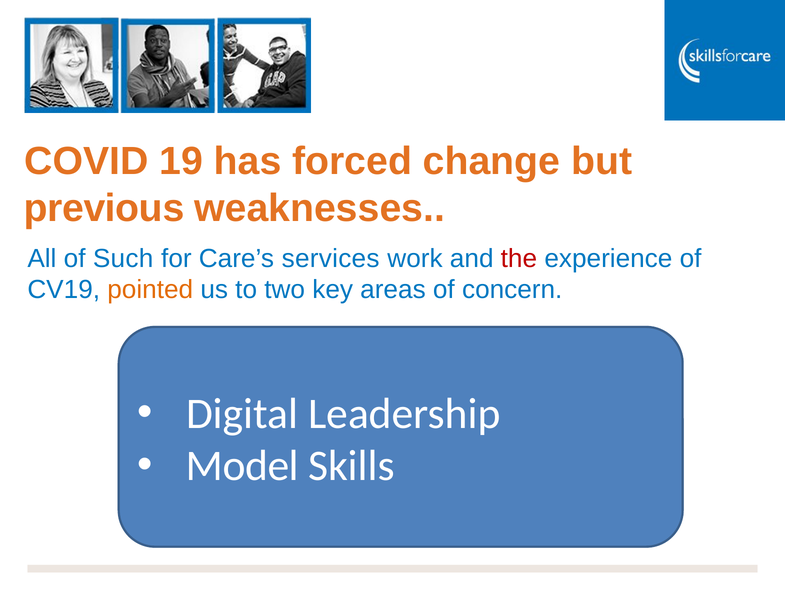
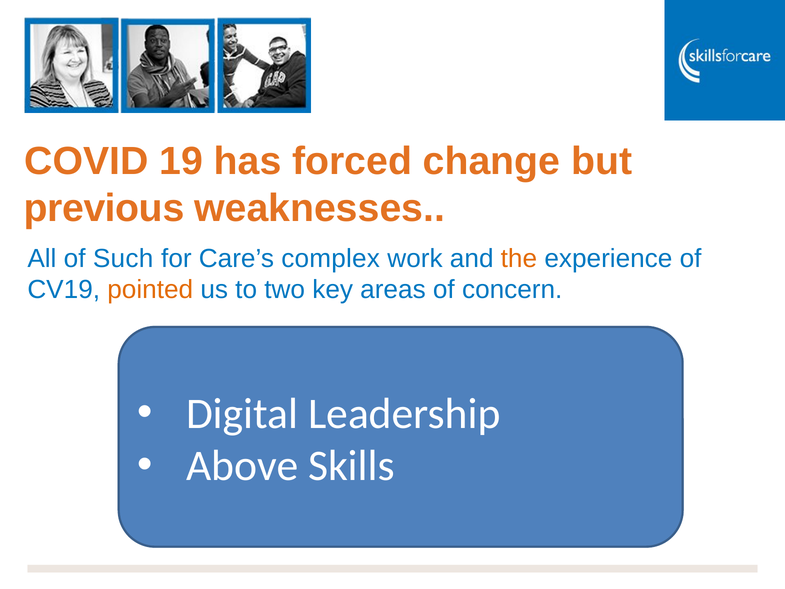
services: services -> complex
the colour: red -> orange
Model: Model -> Above
